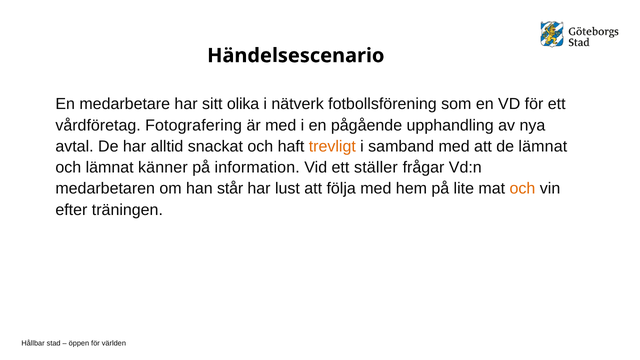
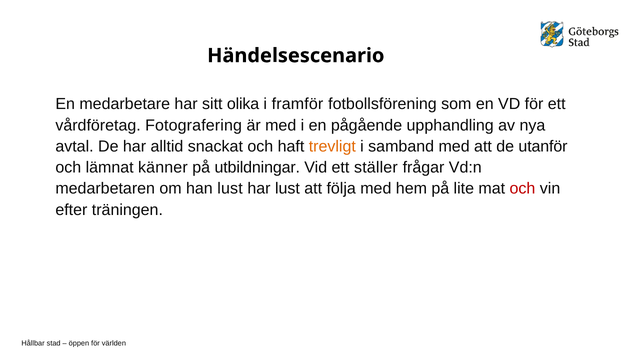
nätverk: nätverk -> framför
de lämnat: lämnat -> utanför
information: information -> utbildningar
han står: står -> lust
och at (522, 189) colour: orange -> red
